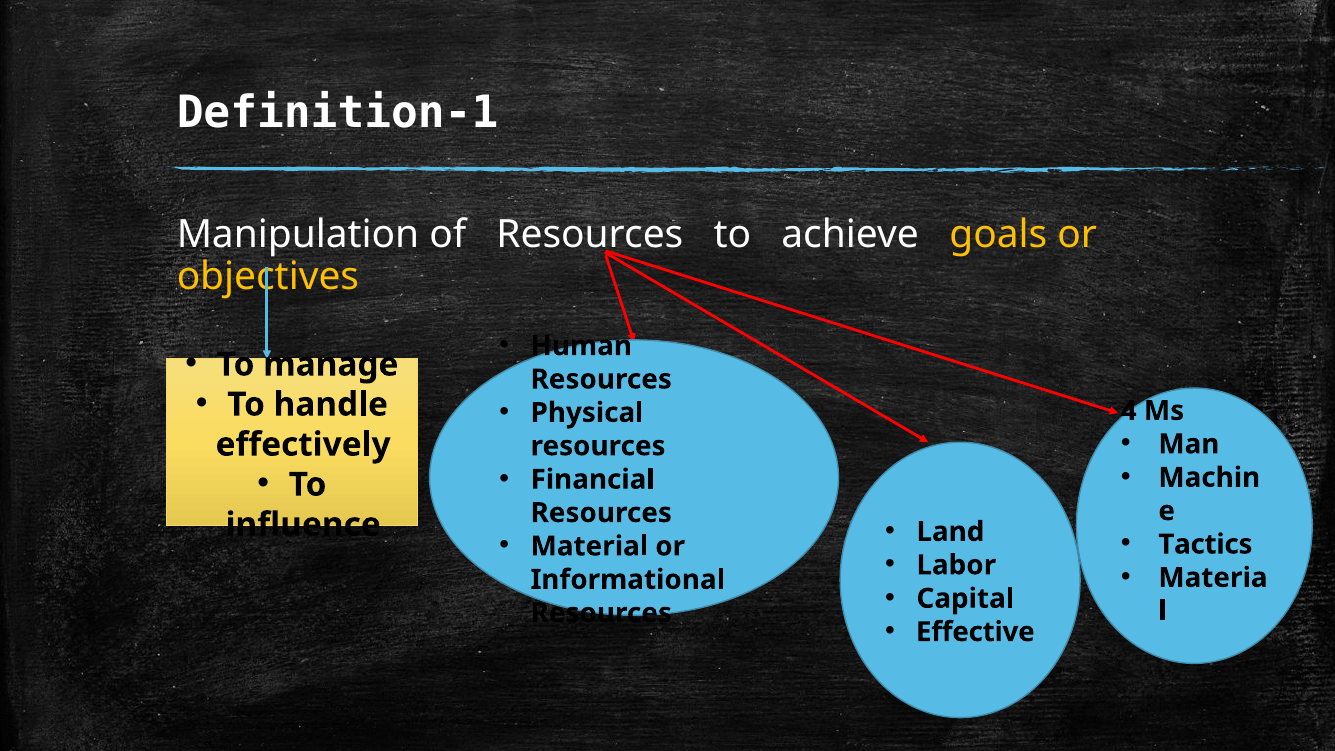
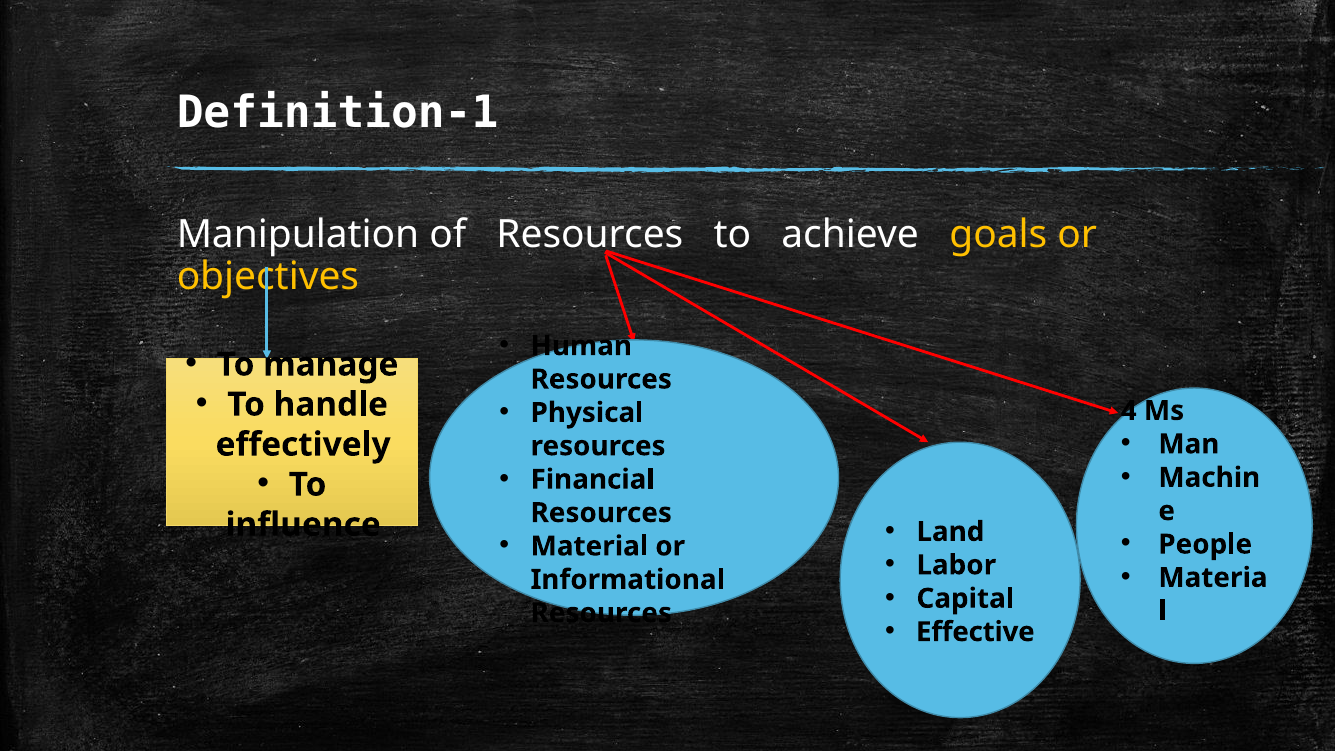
Tactics: Tactics -> People
